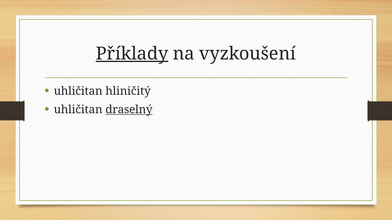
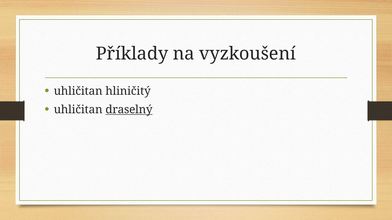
Příklady underline: present -> none
